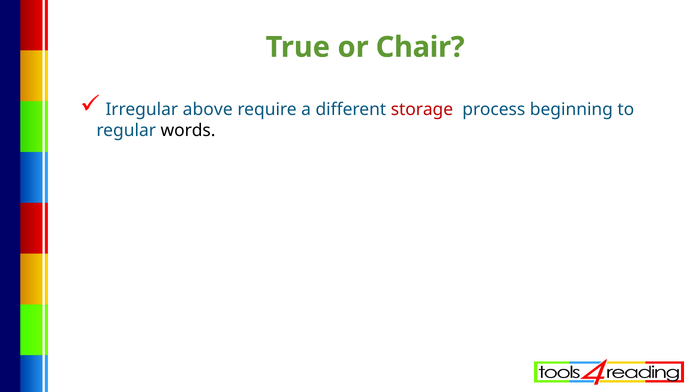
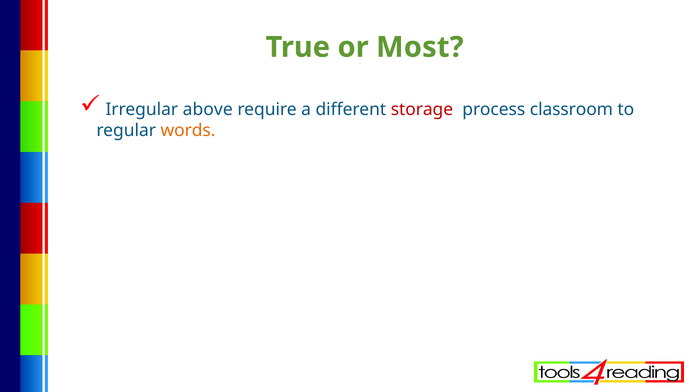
Chair: Chair -> Most
beginning: beginning -> classroom
words colour: black -> orange
